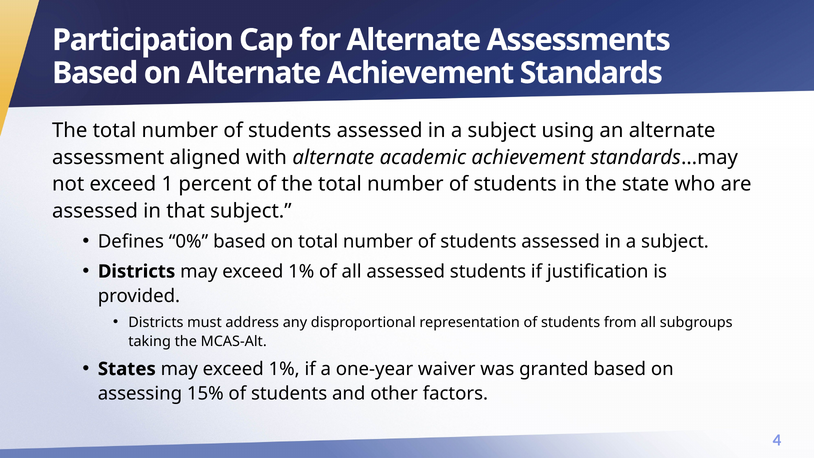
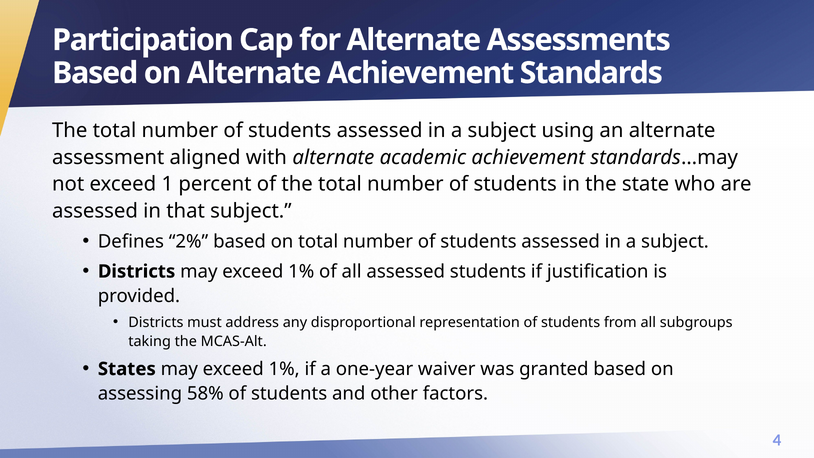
0%: 0% -> 2%
15%: 15% -> 58%
